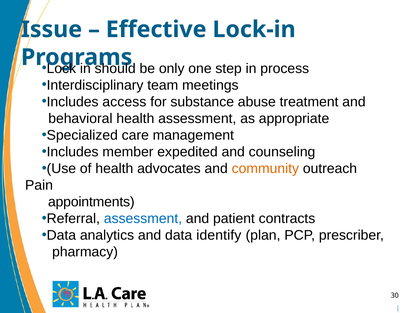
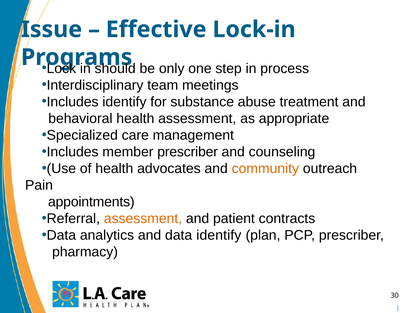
Includes access: access -> identify
member expedited: expedited -> prescriber
assessment at (143, 219) colour: blue -> orange
